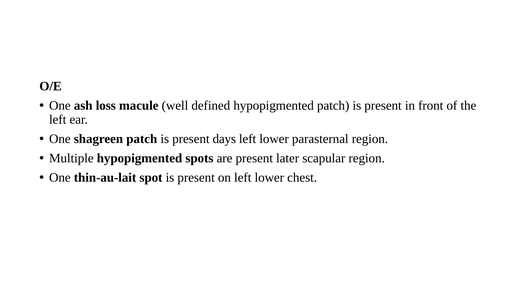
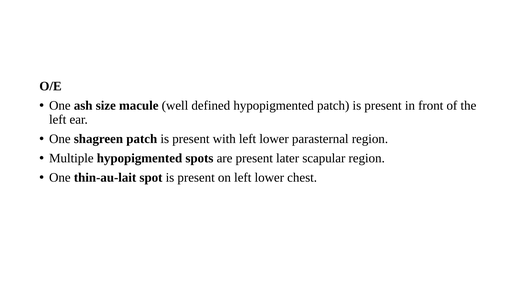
loss: loss -> size
days: days -> with
